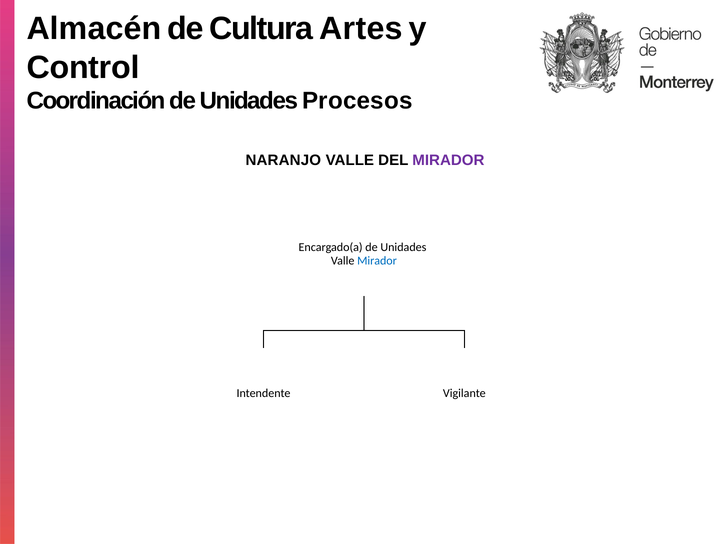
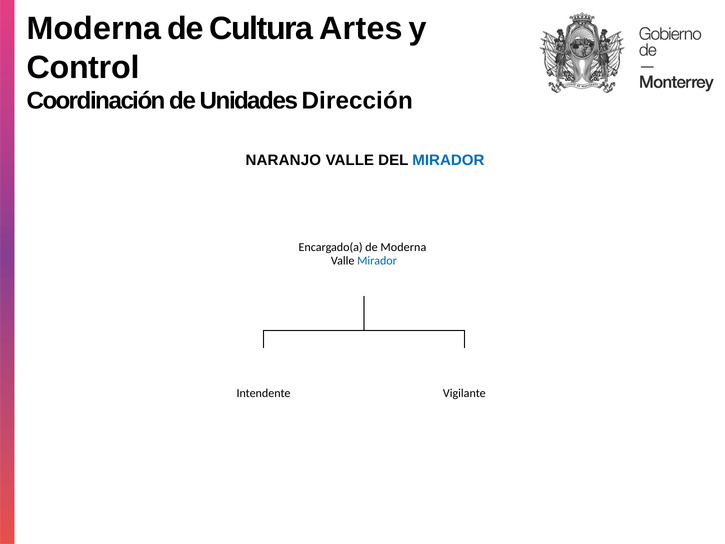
Almacén at (94, 29): Almacén -> Moderna
Procesos: Procesos -> Dirección
MIRADOR at (448, 160) colour: purple -> blue
Unidades at (403, 247): Unidades -> Moderna
